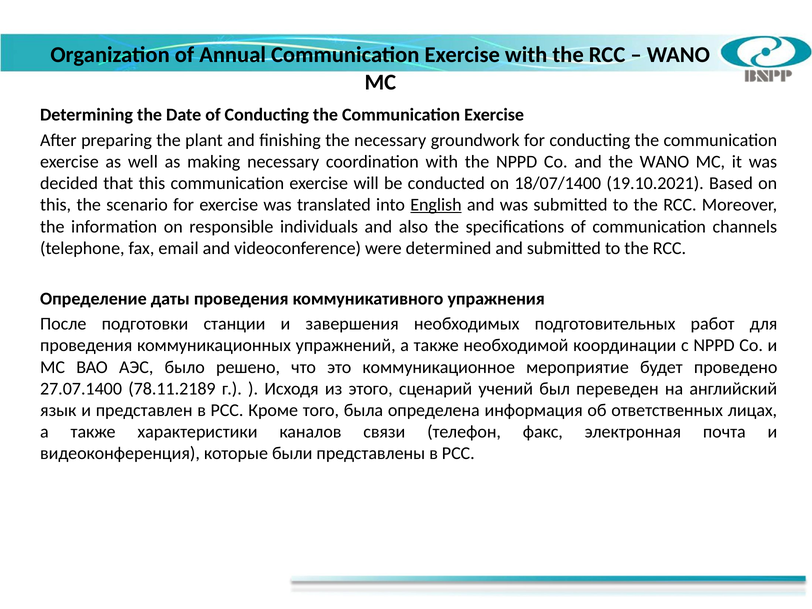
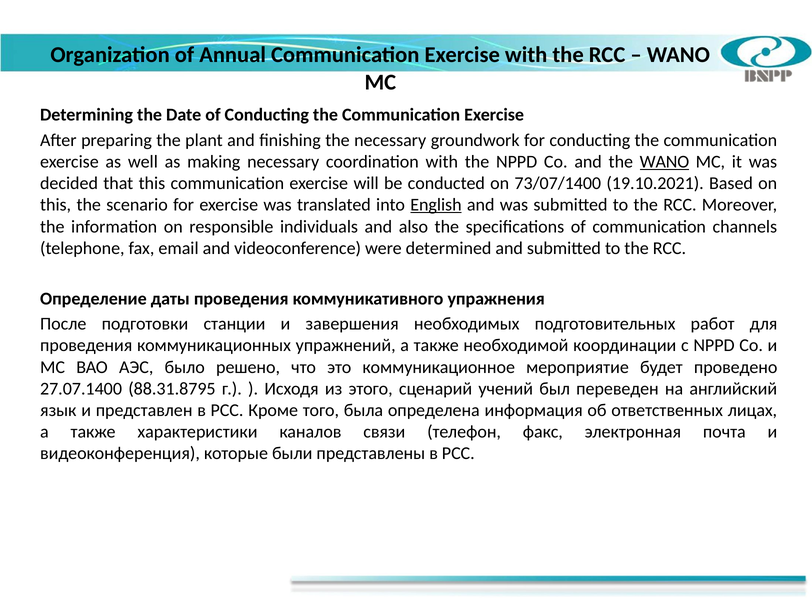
WANO at (664, 162) underline: none -> present
18/07/1400: 18/07/1400 -> 73/07/1400
78.11.2189: 78.11.2189 -> 88.31.8795
